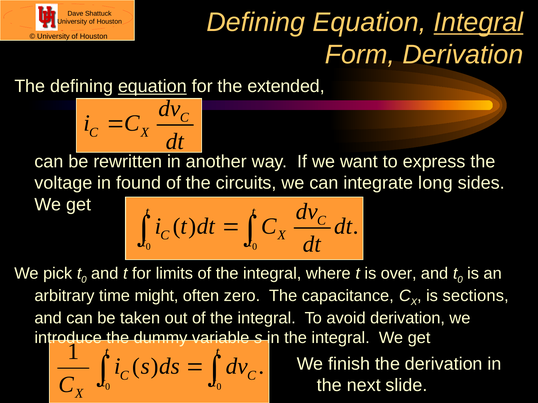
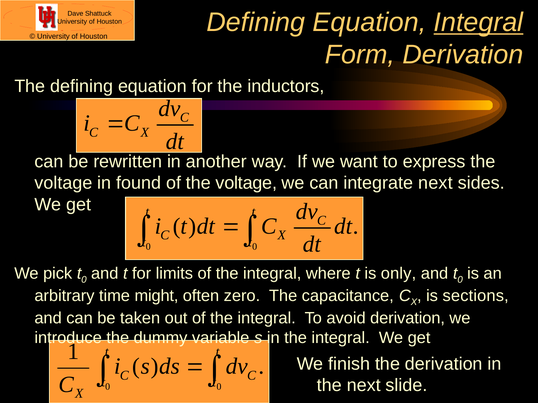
equation at (152, 86) underline: present -> none
extended: extended -> inductors
of the circuits: circuits -> voltage
integrate long: long -> next
over: over -> only
